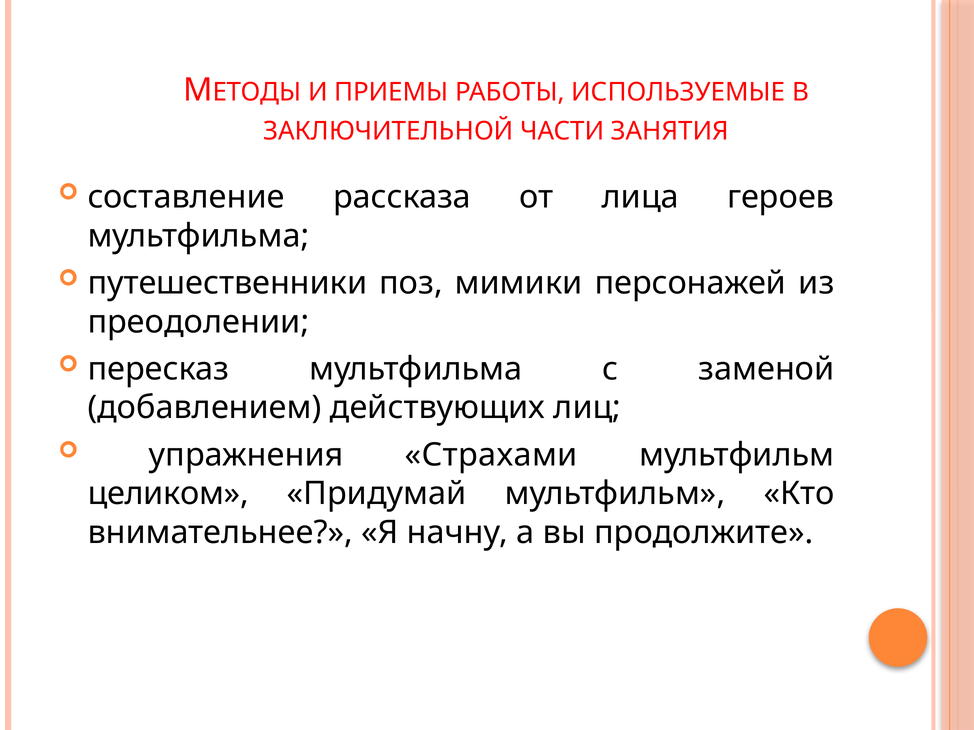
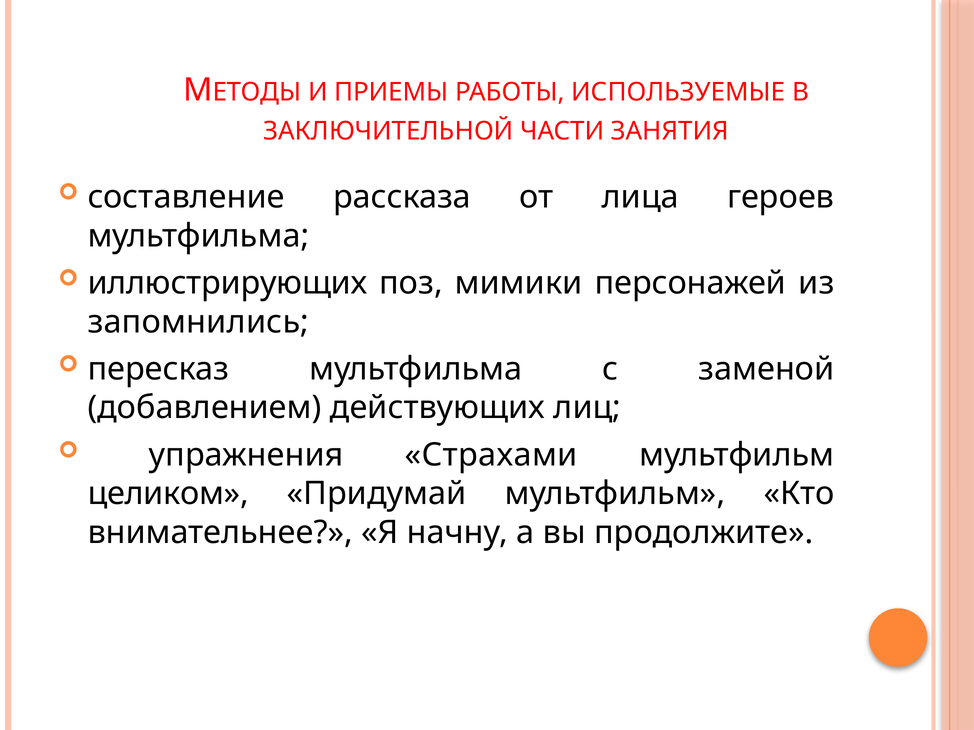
путешественники: путешественники -> иллюстрирующих
преодолении: преодолении -> запомнились
